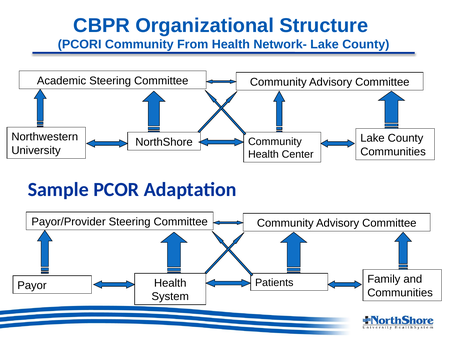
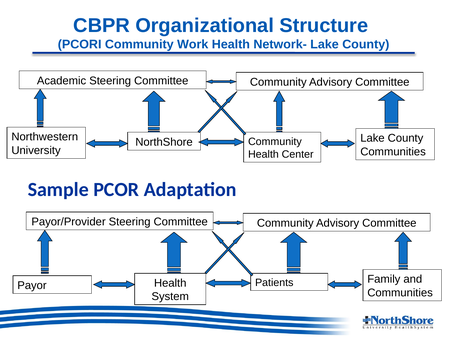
From: From -> Work
